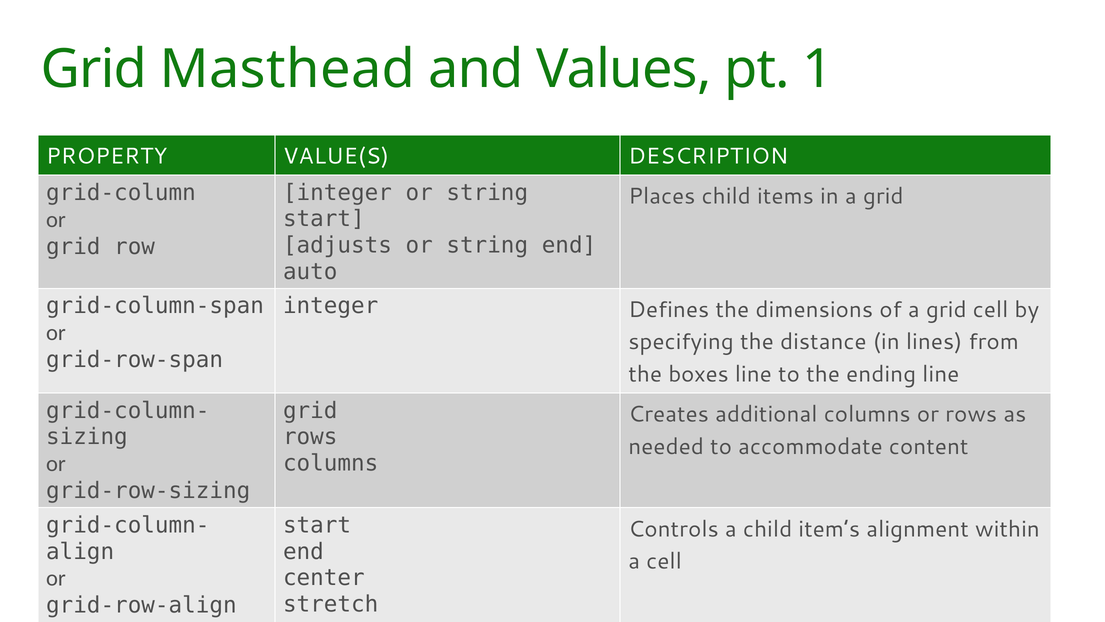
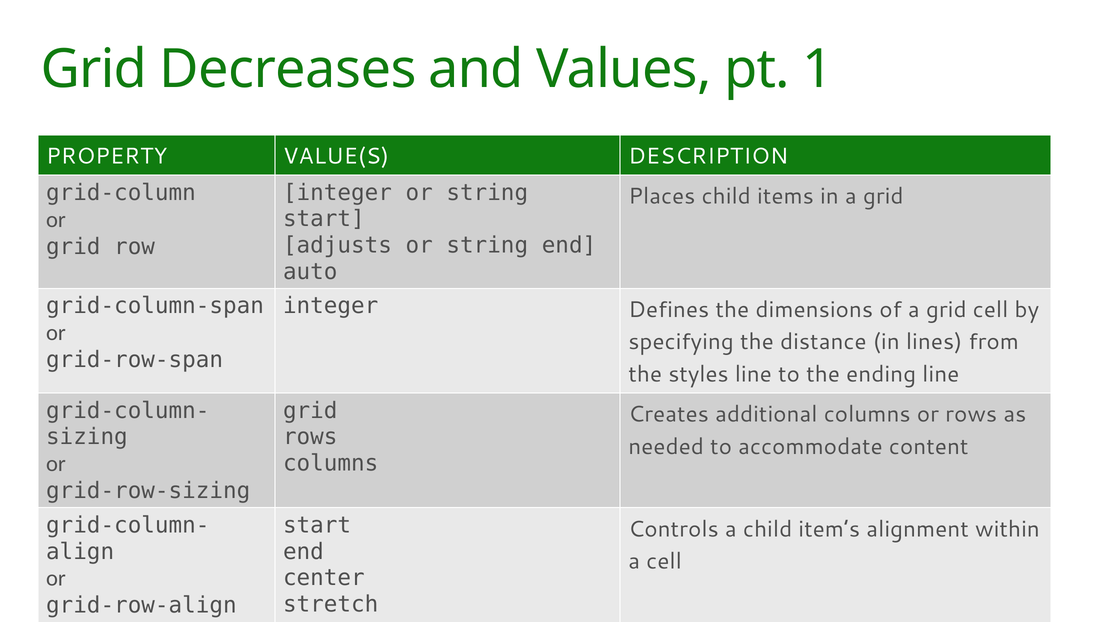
Masthead: Masthead -> Decreases
boxes: boxes -> styles
